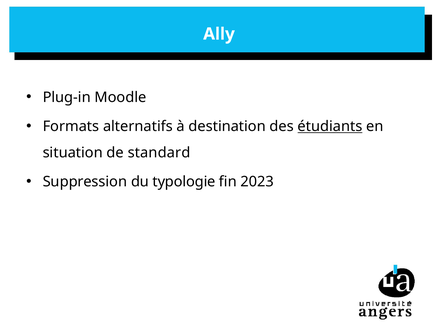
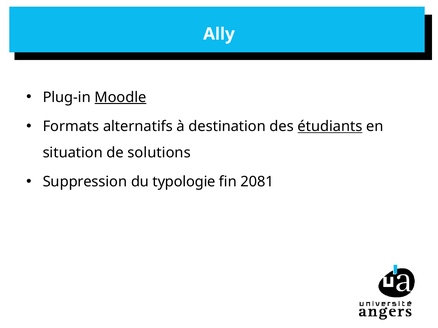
Moodle underline: none -> present
standard: standard -> solutions
2023: 2023 -> 2081
